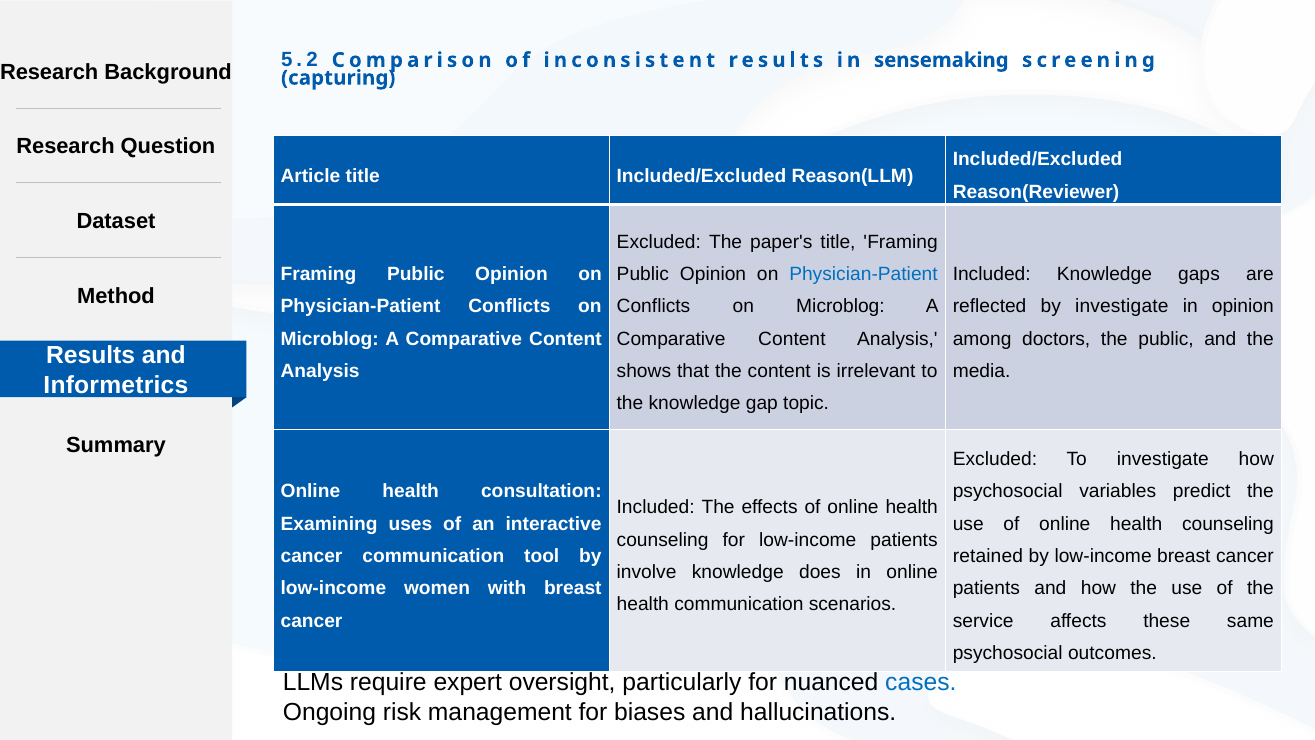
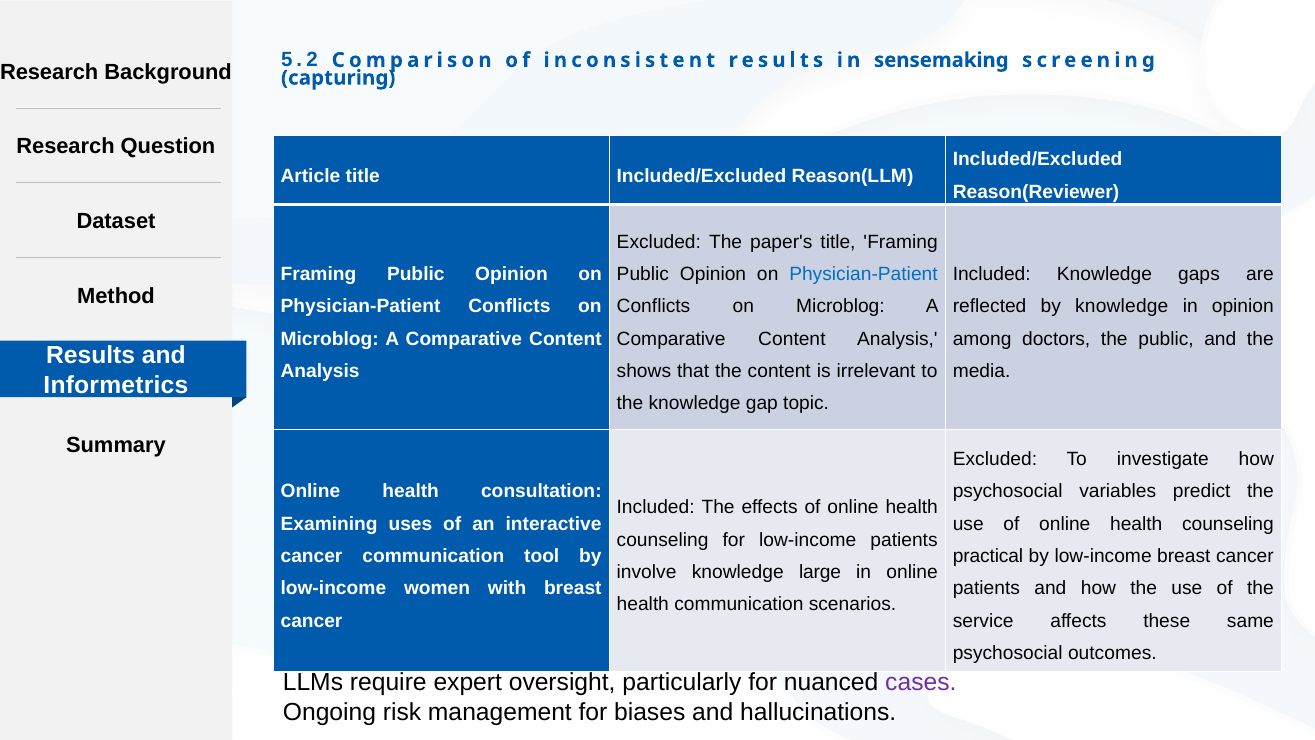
by investigate: investigate -> knowledge
retained: retained -> practical
does: does -> large
cases colour: blue -> purple
